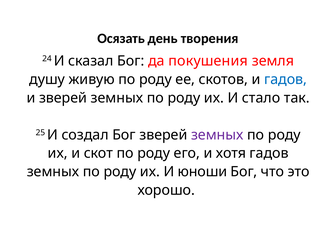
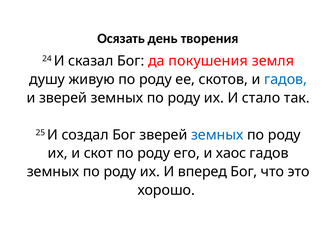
земных at (217, 135) colour: purple -> blue
хотя: хотя -> хаос
юноши: юноши -> вперед
